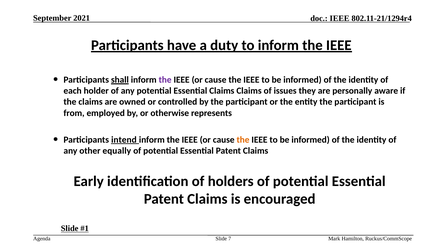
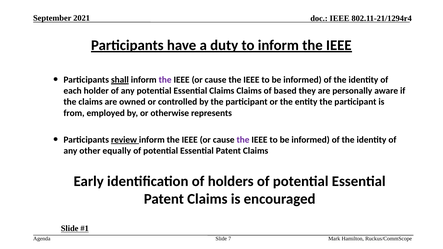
issues: issues -> based
intend: intend -> review
the at (243, 140) colour: orange -> purple
